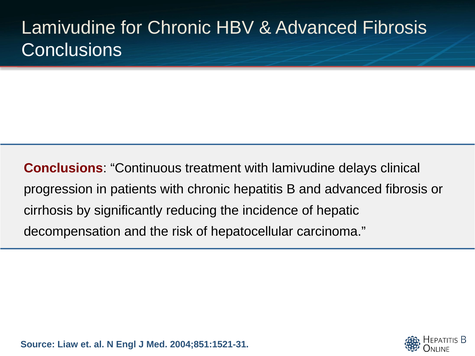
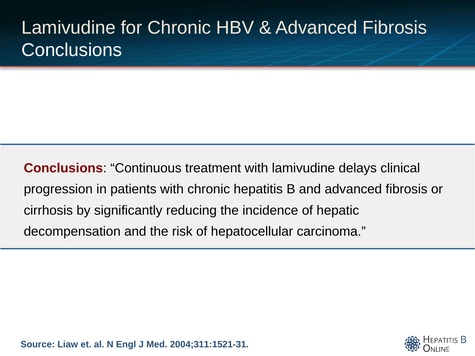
2004;851:1521-31: 2004;851:1521-31 -> 2004;311:1521-31
